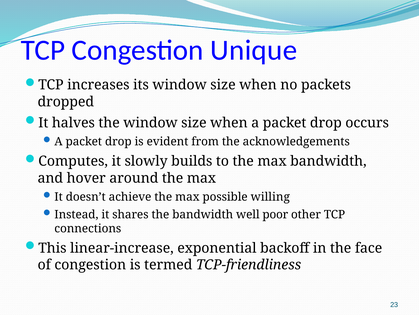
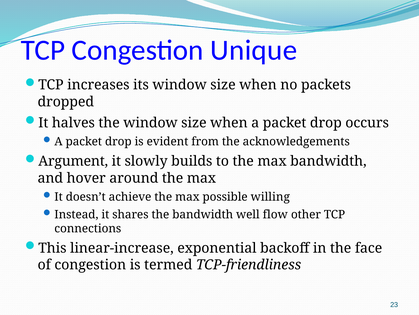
Computes: Computes -> Argument
poor: poor -> flow
